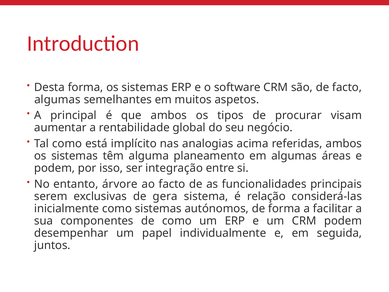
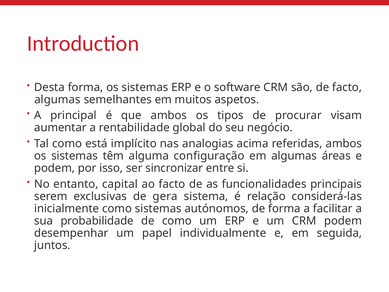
planeamento: planeamento -> configuração
integração: integração -> sincronizar
árvore: árvore -> capital
componentes: componentes -> probabilidade
